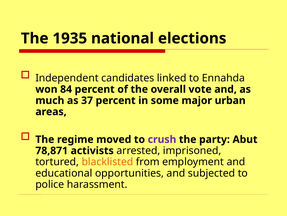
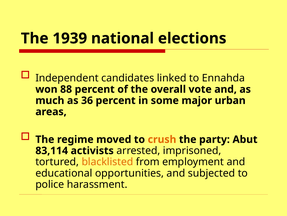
1935: 1935 -> 1939
84: 84 -> 88
37: 37 -> 36
crush colour: purple -> orange
78,871: 78,871 -> 83,114
